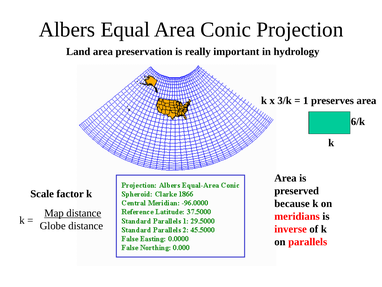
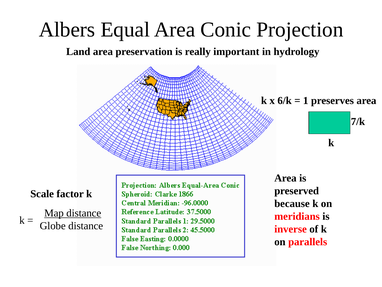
3/k: 3/k -> 6/k
6/k: 6/k -> 7/k
